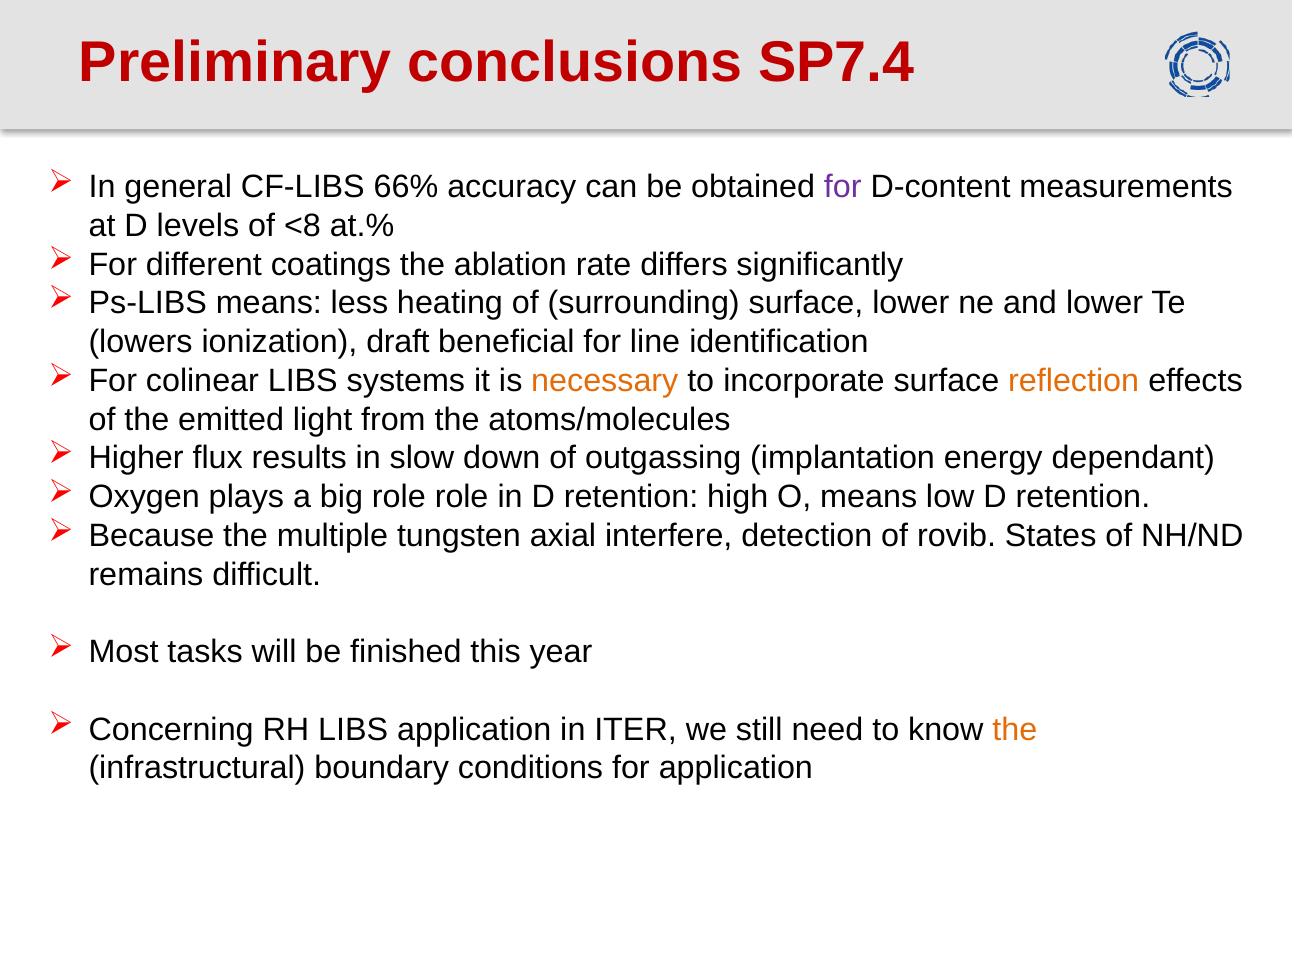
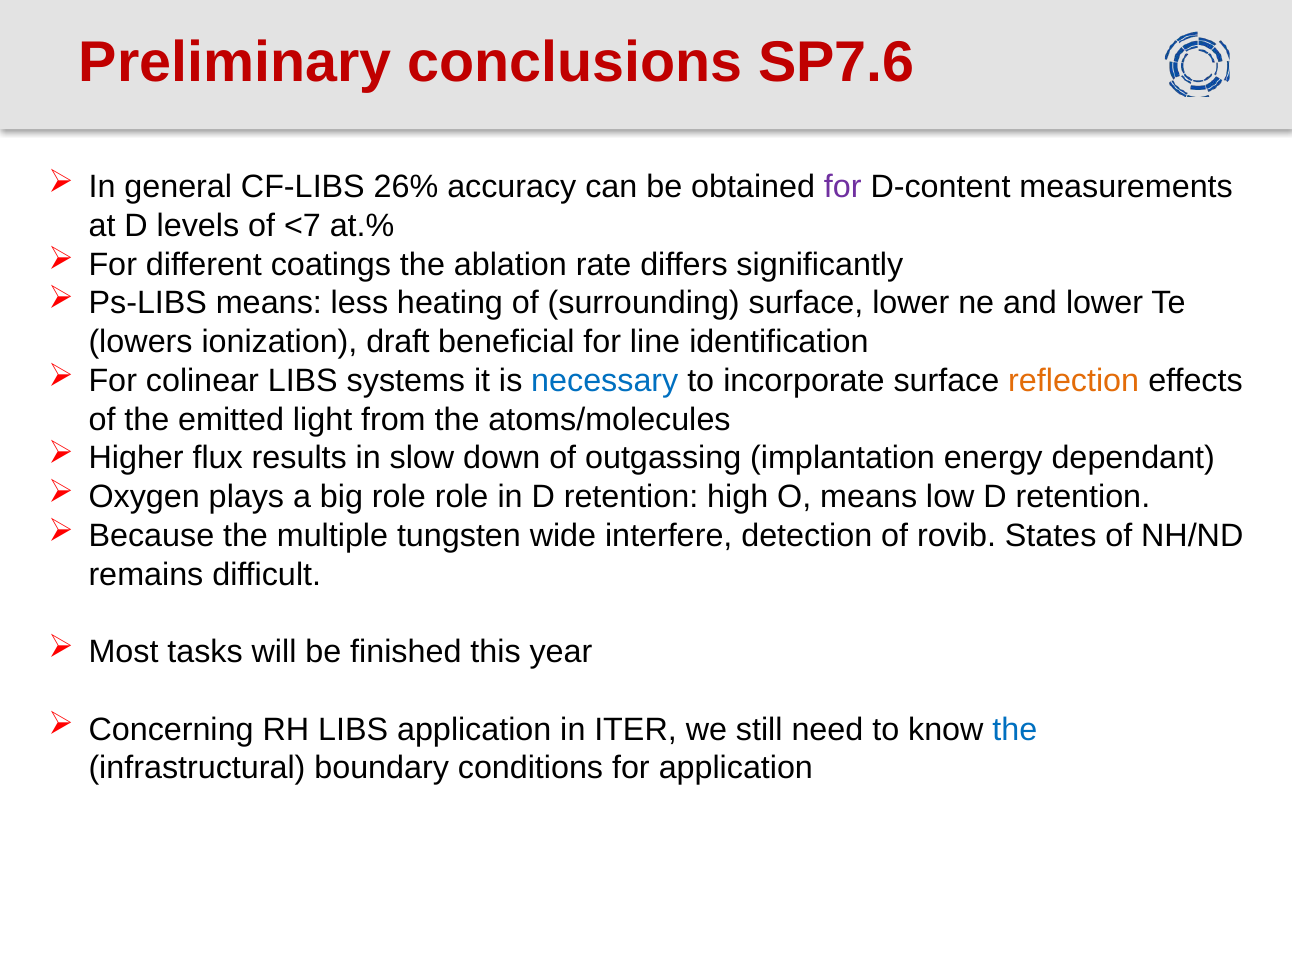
SP7.4: SP7.4 -> SP7.6
66%: 66% -> 26%
<8: <8 -> <7
necessary colour: orange -> blue
axial: axial -> wide
the at (1015, 729) colour: orange -> blue
